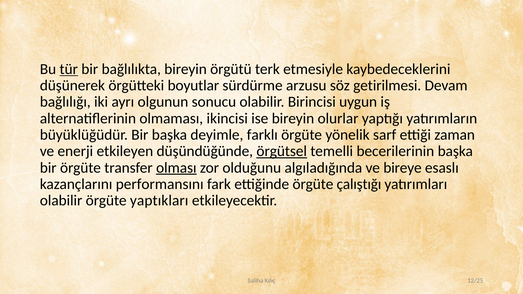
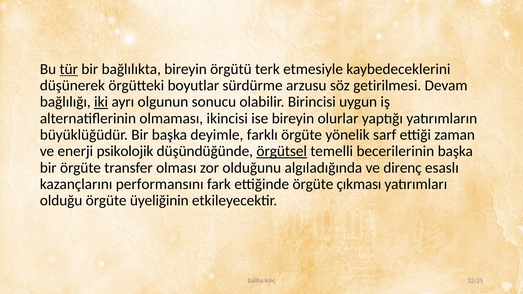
iki underline: none -> present
etkileyen: etkileyen -> psikolojik
olması underline: present -> none
bireye: bireye -> direnç
çalıştığı: çalıştığı -> çıkması
olabilir at (61, 201): olabilir -> olduğu
yaptıkları: yaptıkları -> üyeliğinin
